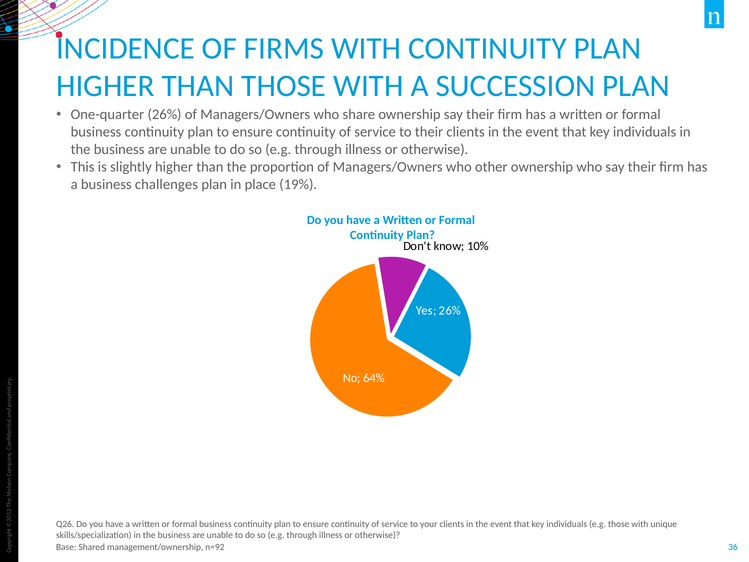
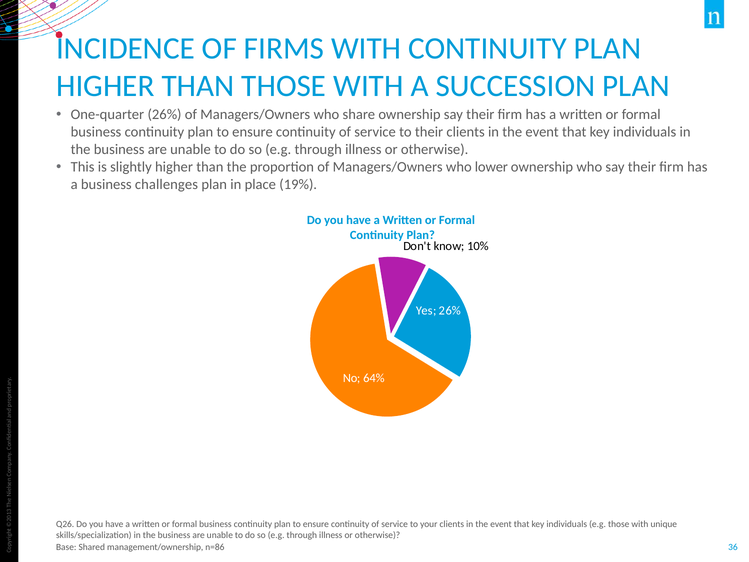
other: other -> lower
n=92: n=92 -> n=86
